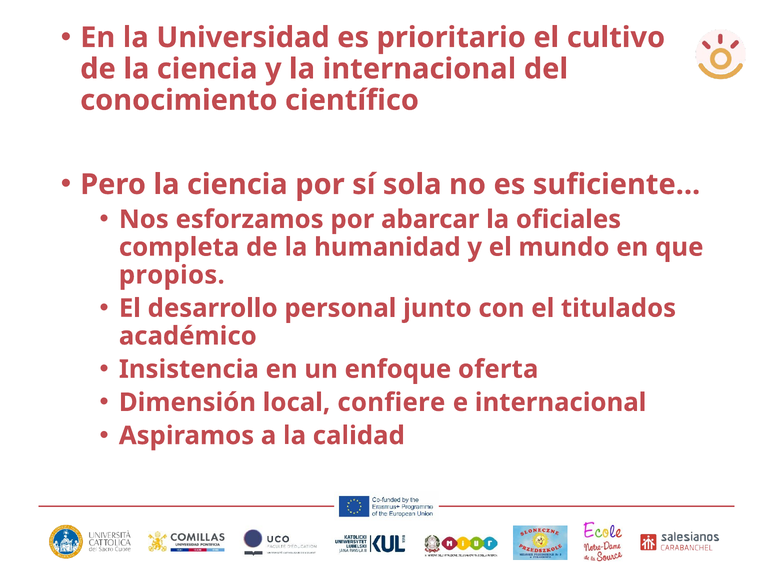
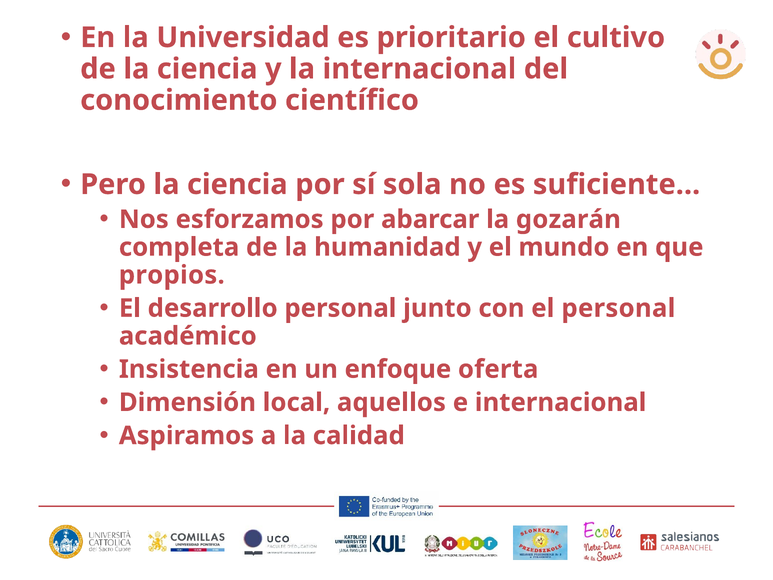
oficiales: oficiales -> gozarán
el titulados: titulados -> personal
confiere: confiere -> aquellos
